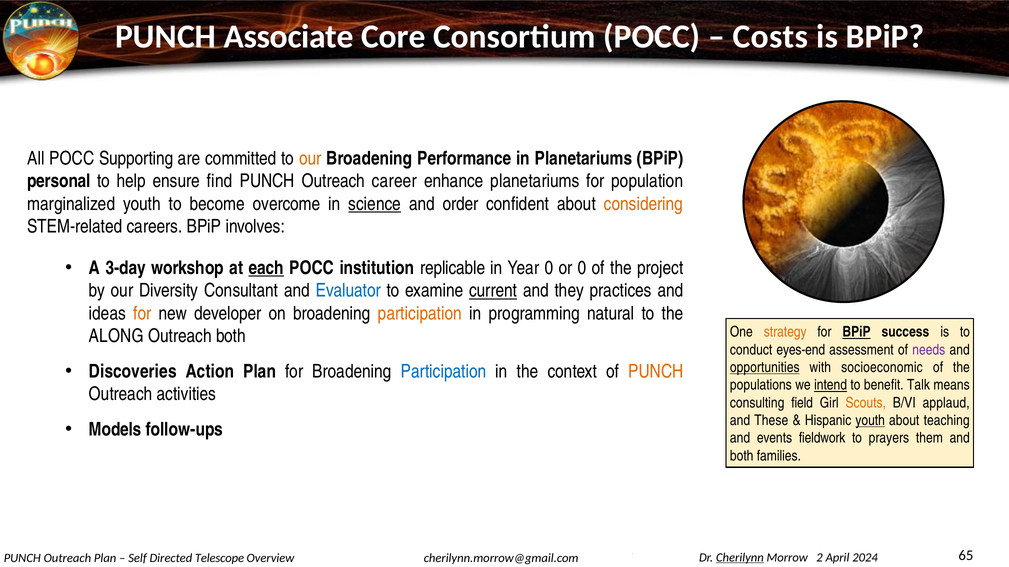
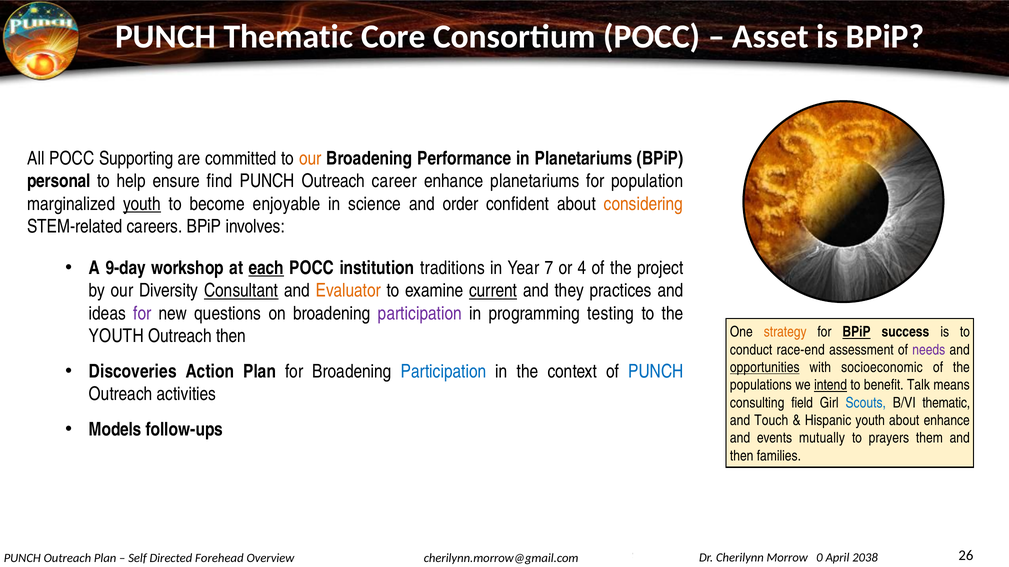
PUNCH Associate: Associate -> Thematic
Costs: Costs -> Asset
youth at (142, 204) underline: none -> present
overcome: overcome -> enjoyable
science underline: present -> none
3-day: 3-day -> 9-day
replicable: replicable -> traditions
Year 0: 0 -> 7
or 0: 0 -> 4
Consultant underline: none -> present
Evaluator colour: blue -> orange
for at (142, 314) colour: orange -> purple
developer: developer -> questions
participation at (420, 314) colour: orange -> purple
natural: natural -> testing
ALONG at (116, 336): ALONG -> YOUTH
Outreach both: both -> then
eyes-end: eyes-end -> race-end
PUNCH at (656, 372) colour: orange -> blue
Scouts colour: orange -> blue
B/VI applaud: applaud -> thematic
These: These -> Touch
youth at (870, 421) underline: present -> none
about teaching: teaching -> enhance
fieldwork: fieldwork -> mutually
both at (742, 456): both -> then
Telescope: Telescope -> Forehead
Cherilynn underline: present -> none
2: 2 -> 0
2024: 2024 -> 2038
65: 65 -> 26
